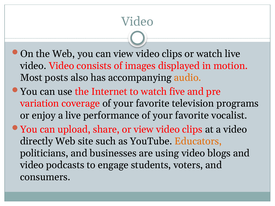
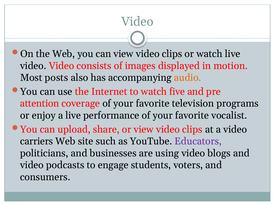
variation: variation -> attention
directly: directly -> carriers
Educators colour: orange -> purple
